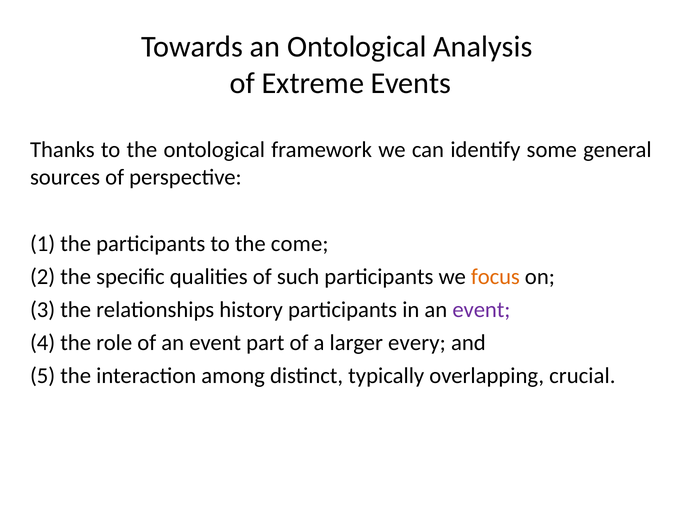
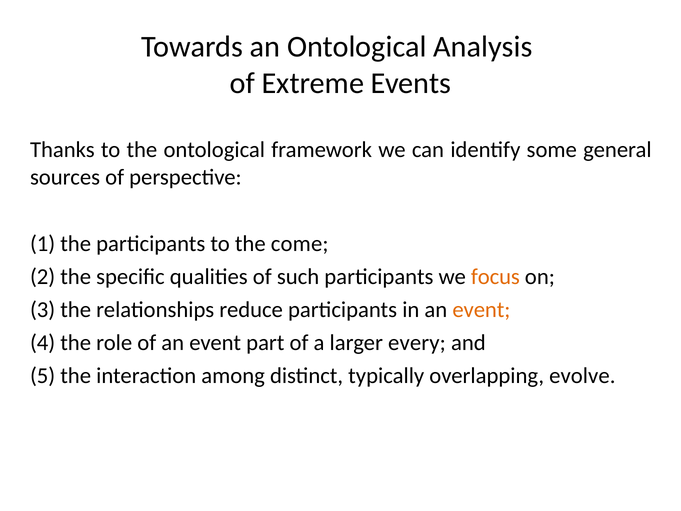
history: history -> reduce
event at (481, 310) colour: purple -> orange
crucial: crucial -> evolve
